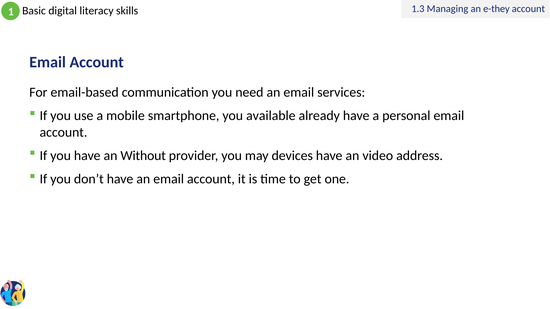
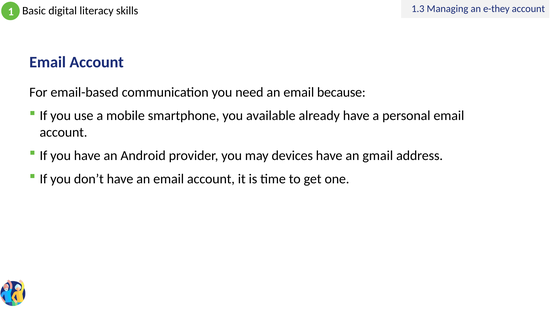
services: services -> because
Without: Without -> Android
video: video -> gmail
